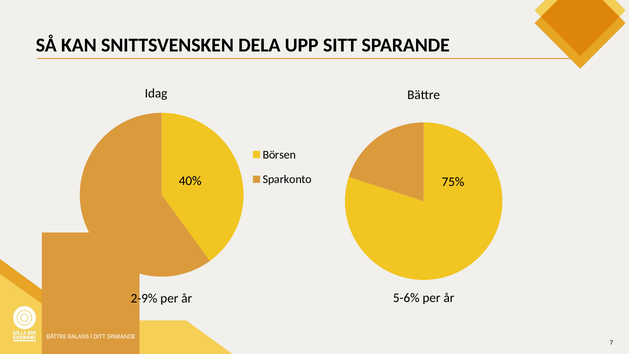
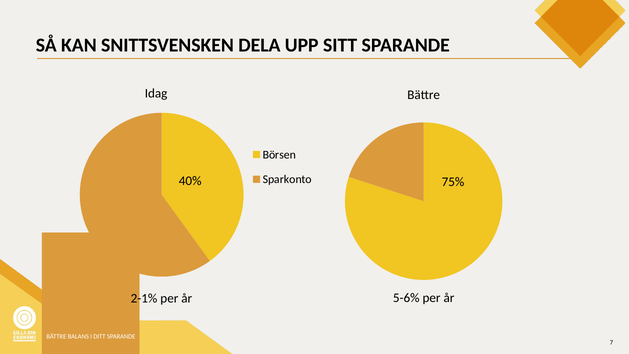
2-9%: 2-9% -> 2-1%
